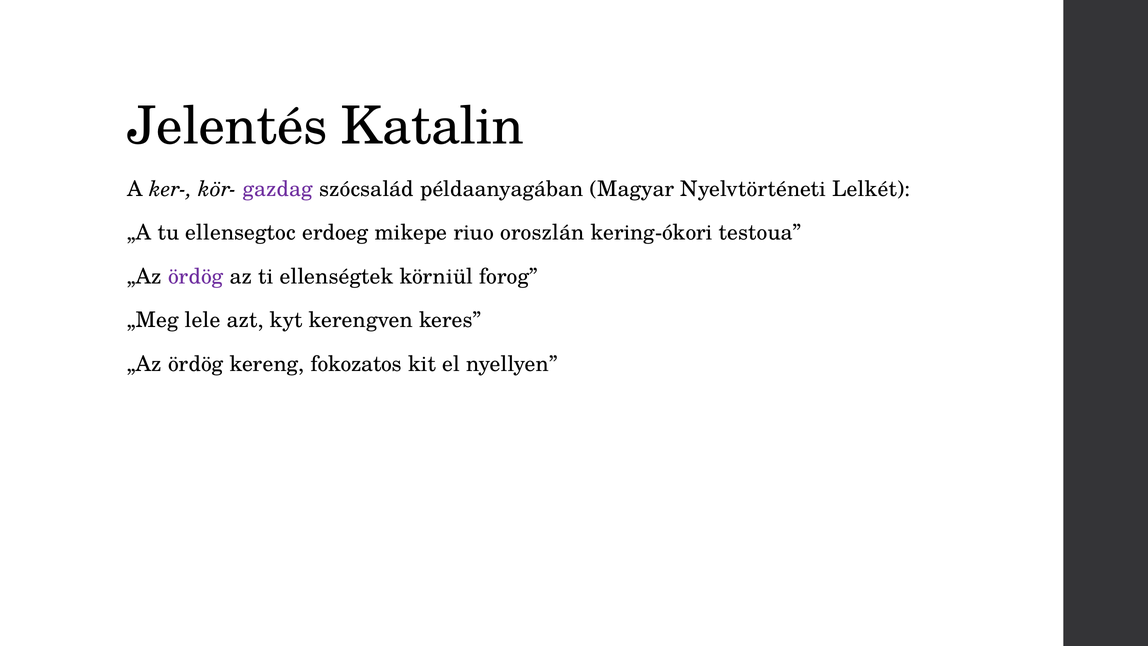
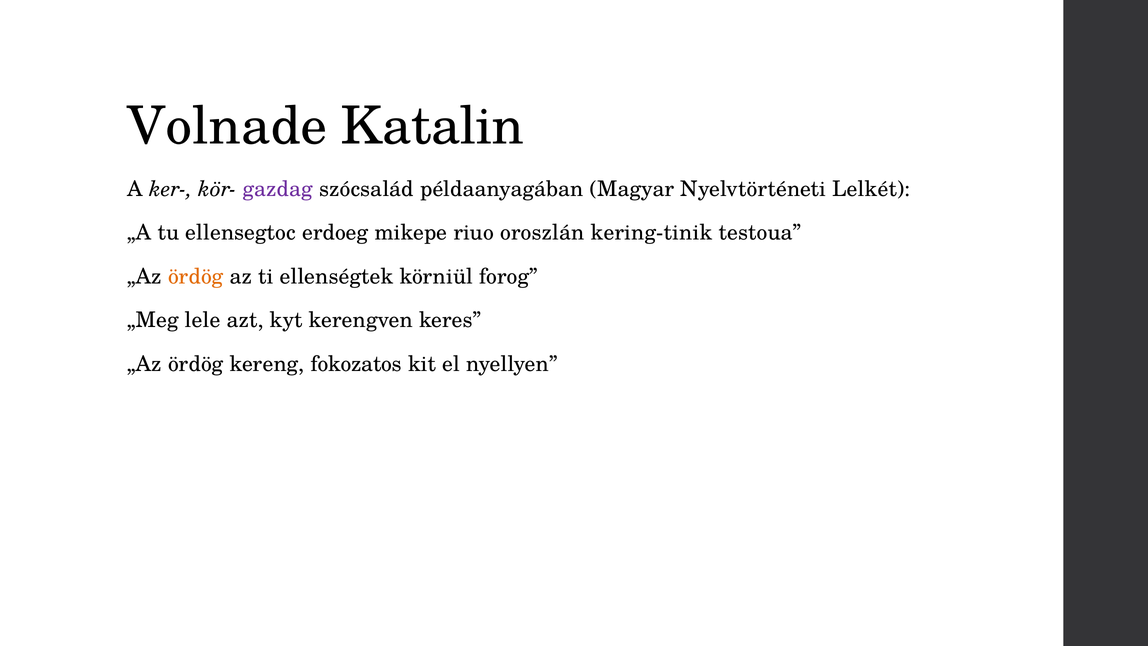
Jelentés: Jelentés -> Volnade
kering-ókori: kering-ókori -> kering-tinik
ördög at (196, 276) colour: purple -> orange
